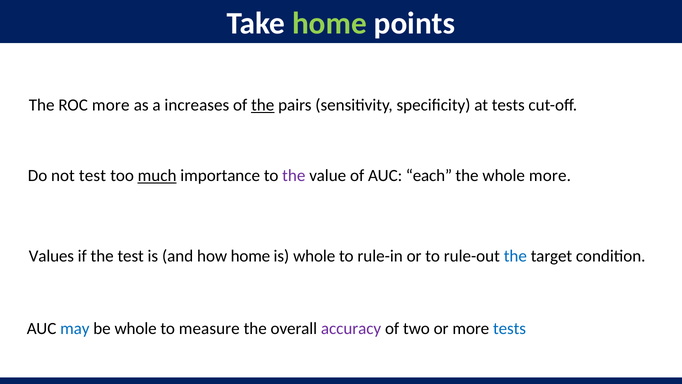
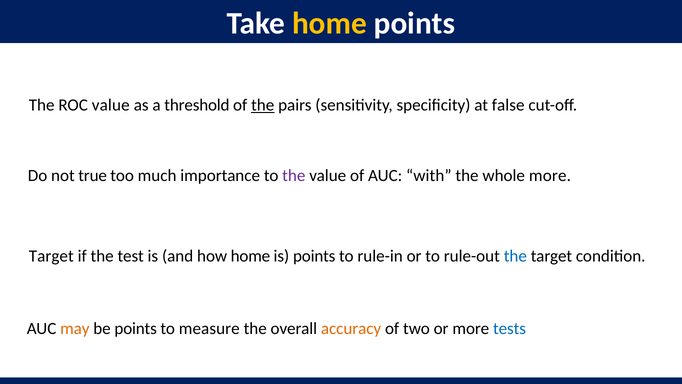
home at (330, 23) colour: light green -> yellow
ROC more: more -> value
increases: increases -> threshold
at tests: tests -> false
not test: test -> true
much underline: present -> none
each: each -> with
Values at (51, 256): Values -> Target
is whole: whole -> points
may colour: blue -> orange
be whole: whole -> points
accuracy colour: purple -> orange
